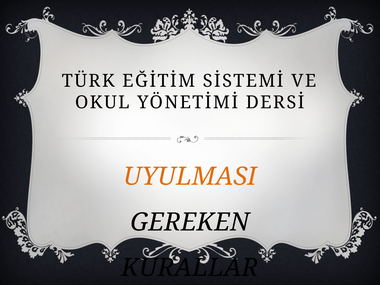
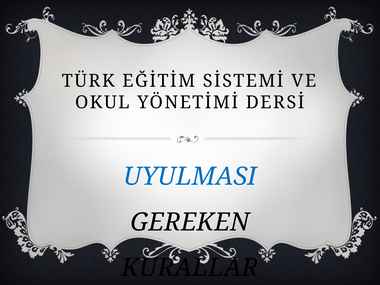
UYULMASI colour: orange -> blue
